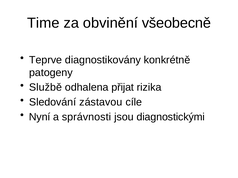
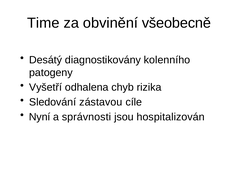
Teprve: Teprve -> Desátý
konkrétně: konkrétně -> kolenního
Službě: Službě -> Vyšetří
přijat: přijat -> chyb
diagnostickými: diagnostickými -> hospitalizován
